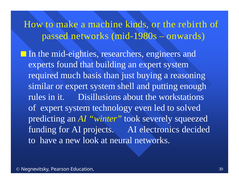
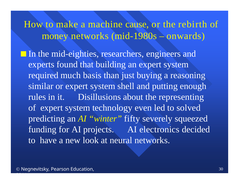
kinds: kinds -> cause
passed: passed -> money
workstations: workstations -> representing
took: took -> fifty
